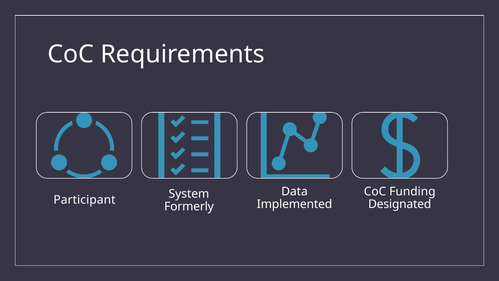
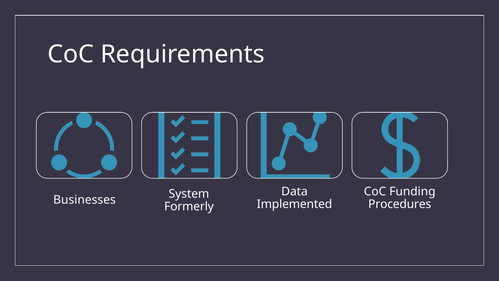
Participant: Participant -> Businesses
Designated: Designated -> Procedures
